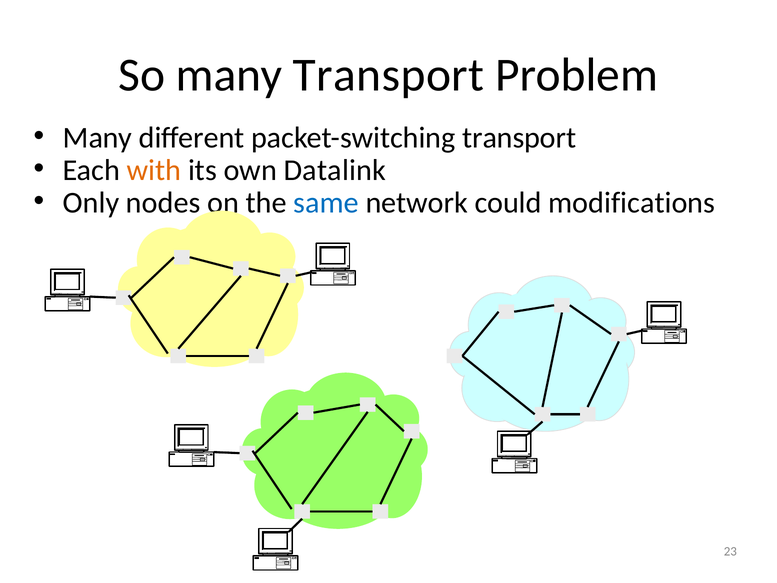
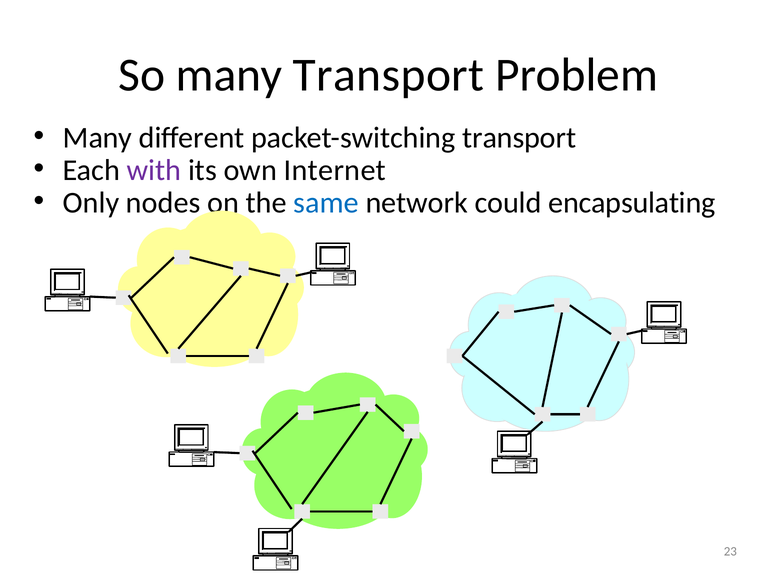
with colour: orange -> purple
Datalink: Datalink -> Internet
modifications: modifications -> encapsulating
